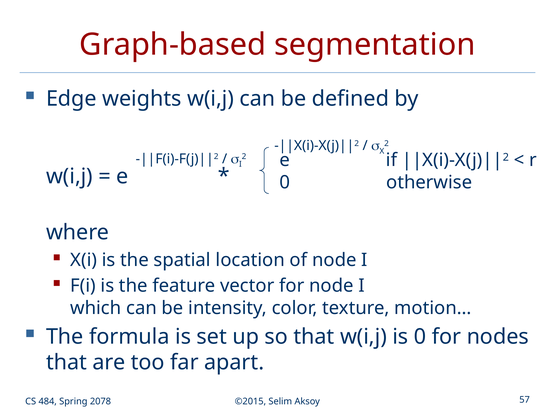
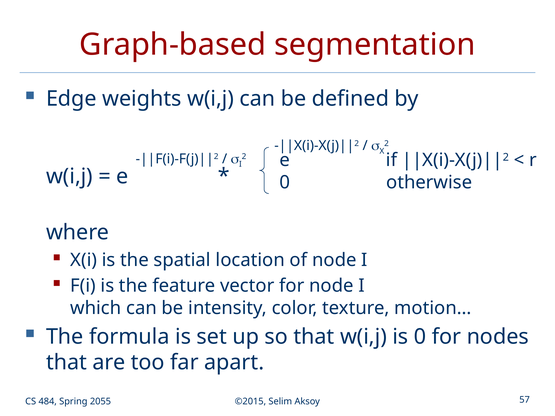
2078: 2078 -> 2055
